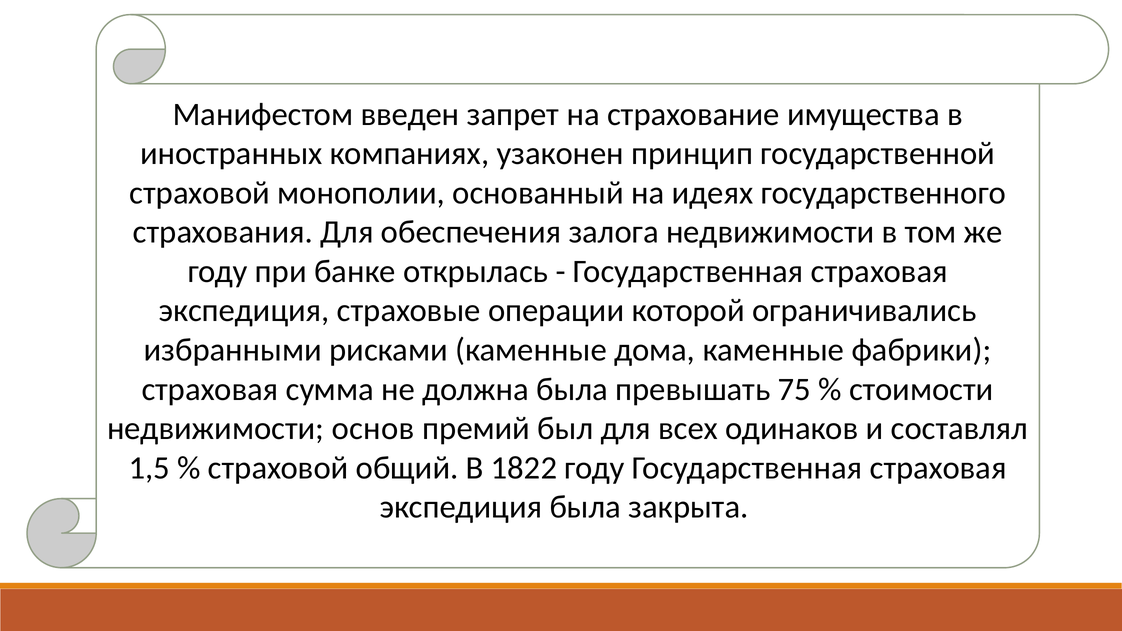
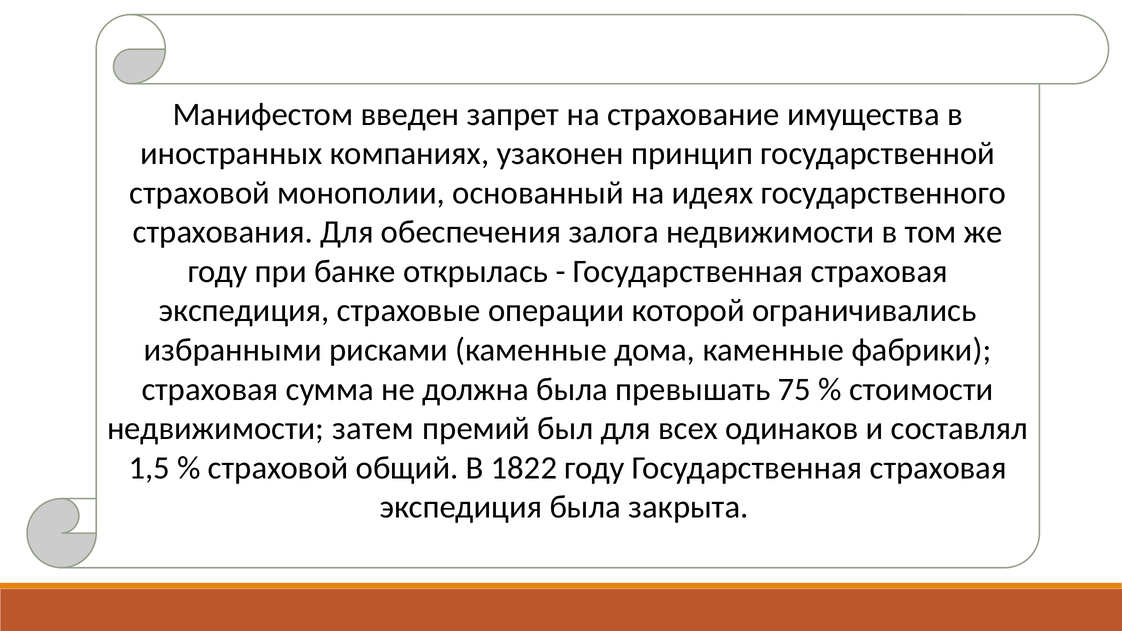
основ: основ -> затем
